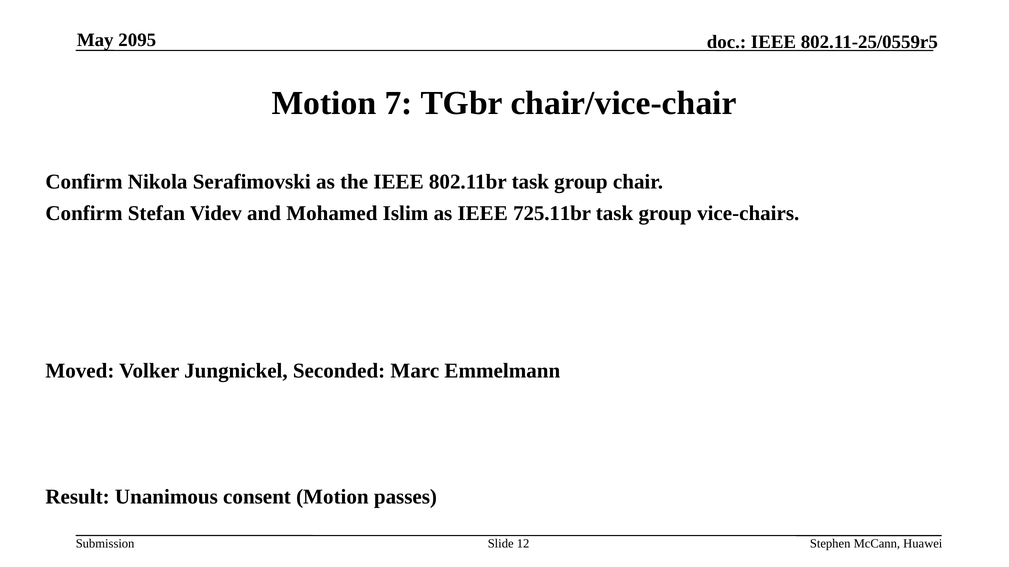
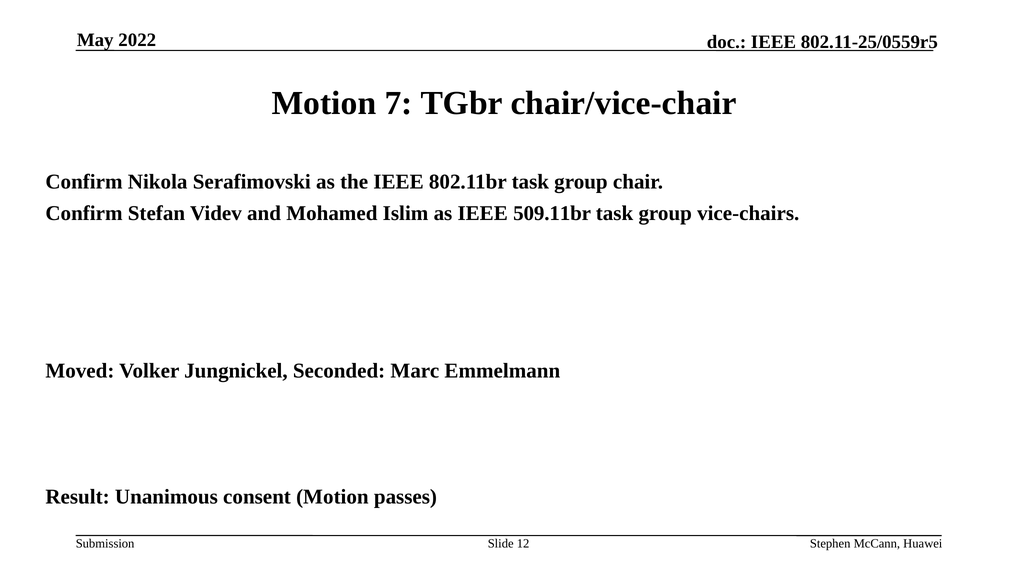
2095: 2095 -> 2022
725.11br: 725.11br -> 509.11br
